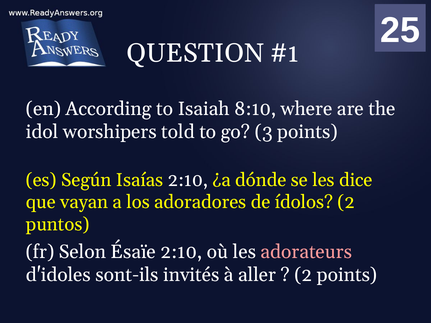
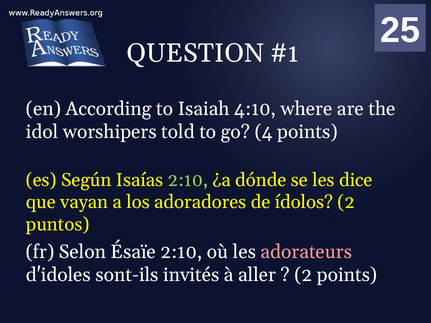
8:10: 8:10 -> 4:10
3: 3 -> 4
2:10 at (188, 180) colour: white -> light green
